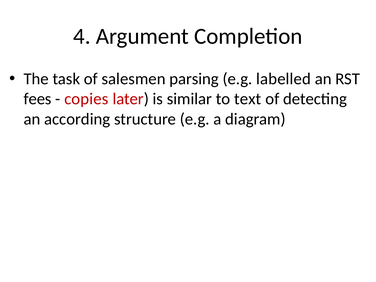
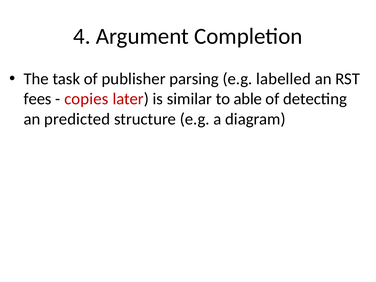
salesmen: salesmen -> publisher
text: text -> able
according: according -> predicted
